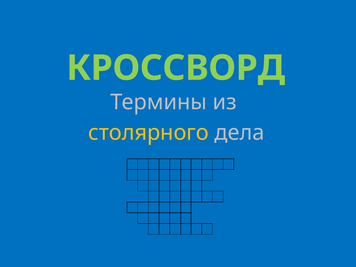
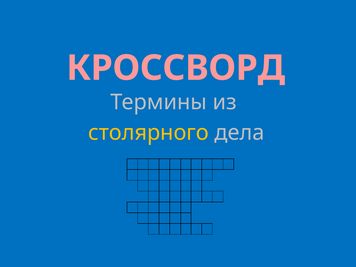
КРОССВОРД colour: light green -> pink
